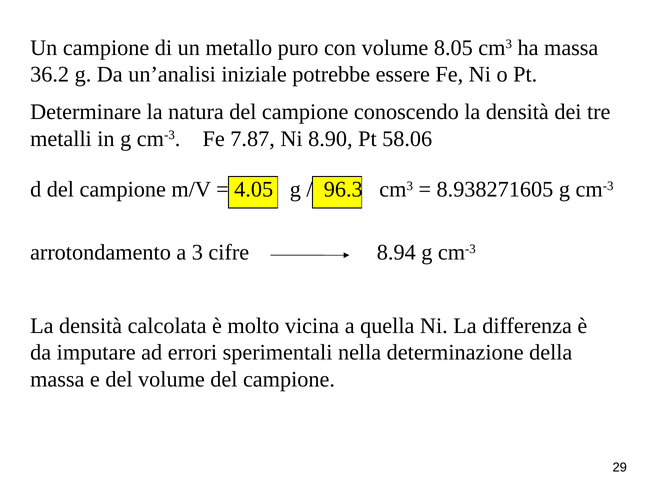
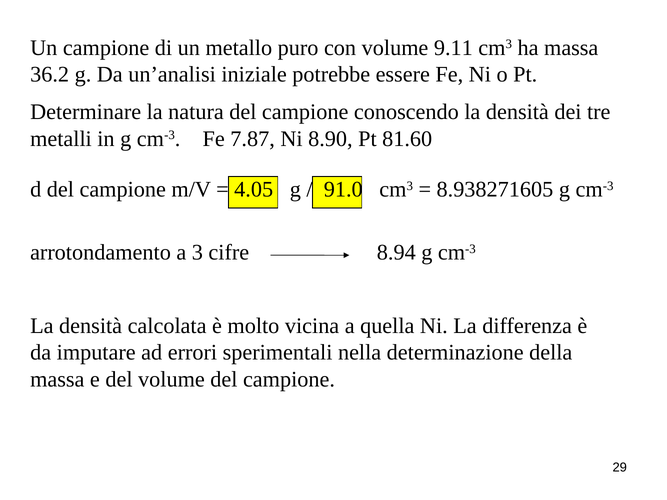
8.05: 8.05 -> 9.11
58.06: 58.06 -> 81.60
96.3: 96.3 -> 91.0
